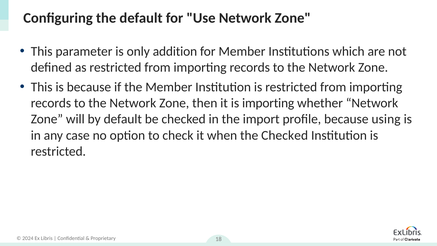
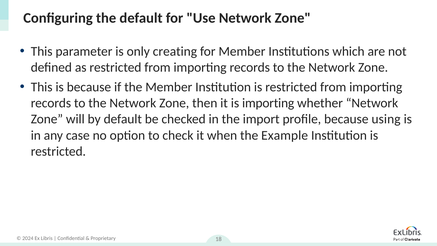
addition: addition -> creating
the Checked: Checked -> Example
